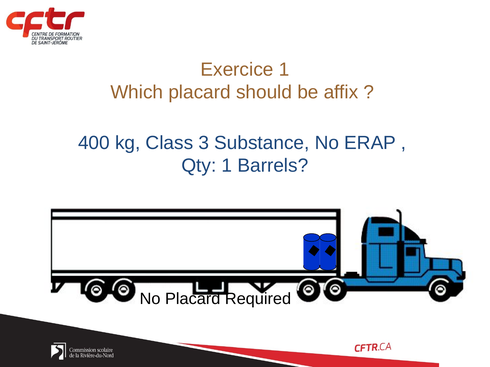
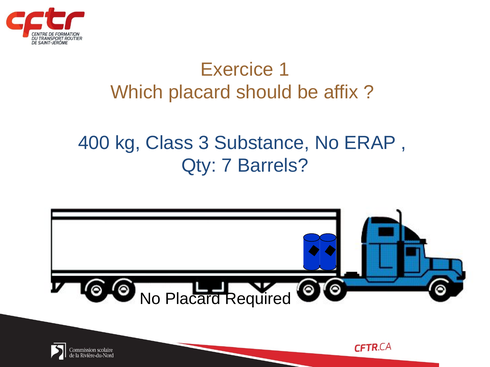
Qty 1: 1 -> 7
